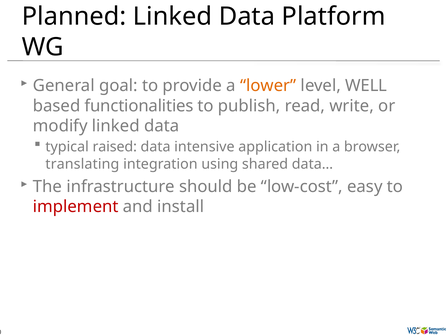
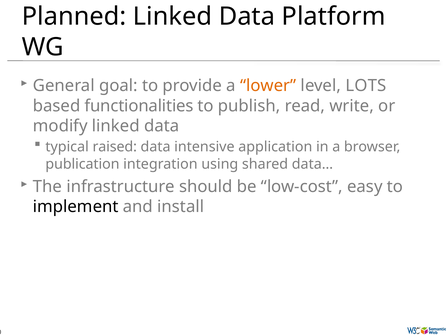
WELL: WELL -> LOTS
translating: translating -> publication
implement colour: red -> black
